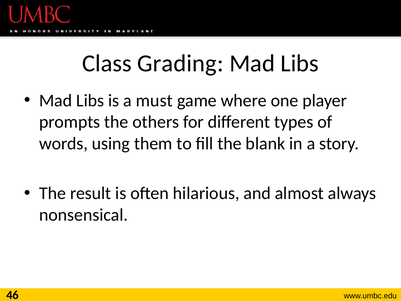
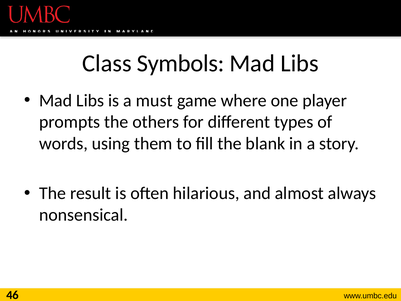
Grading: Grading -> Symbols
